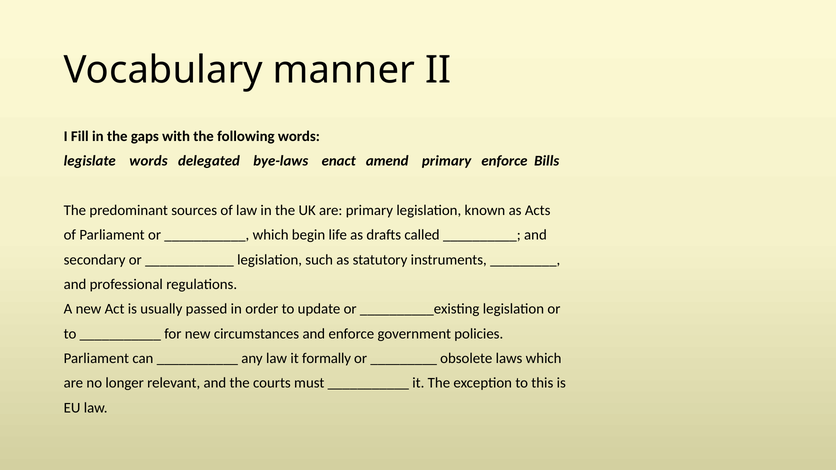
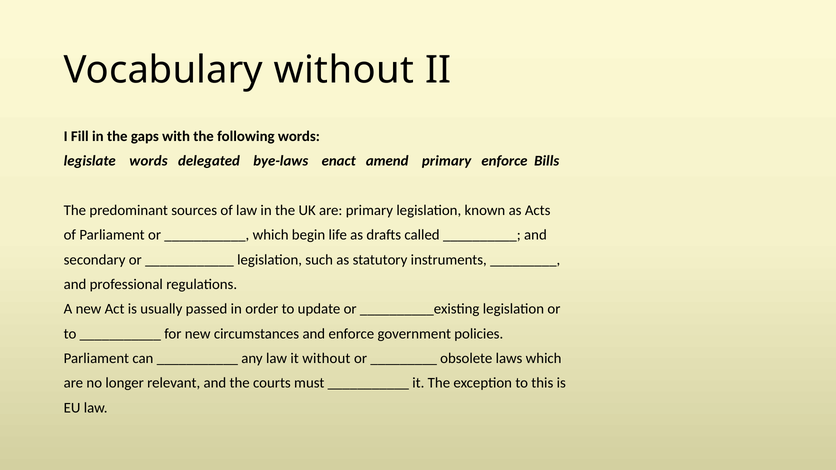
Vocabulary manner: manner -> without
it formally: formally -> without
